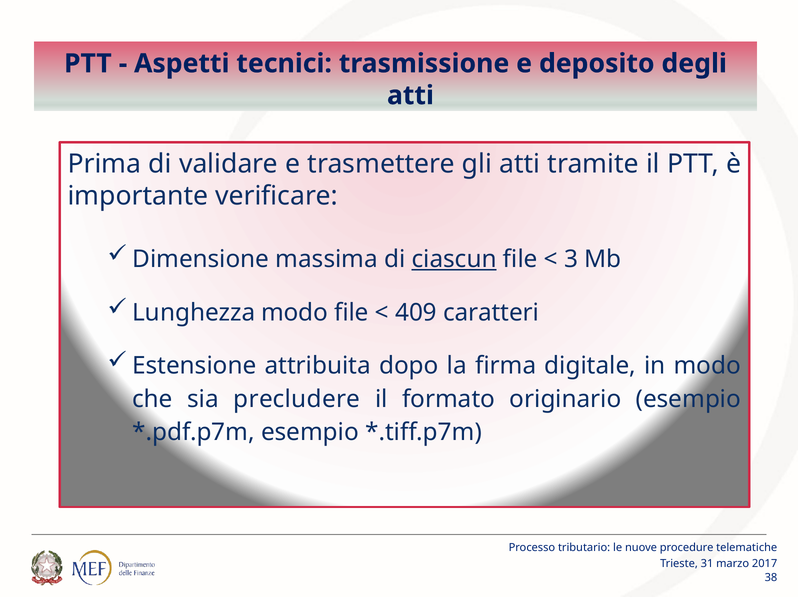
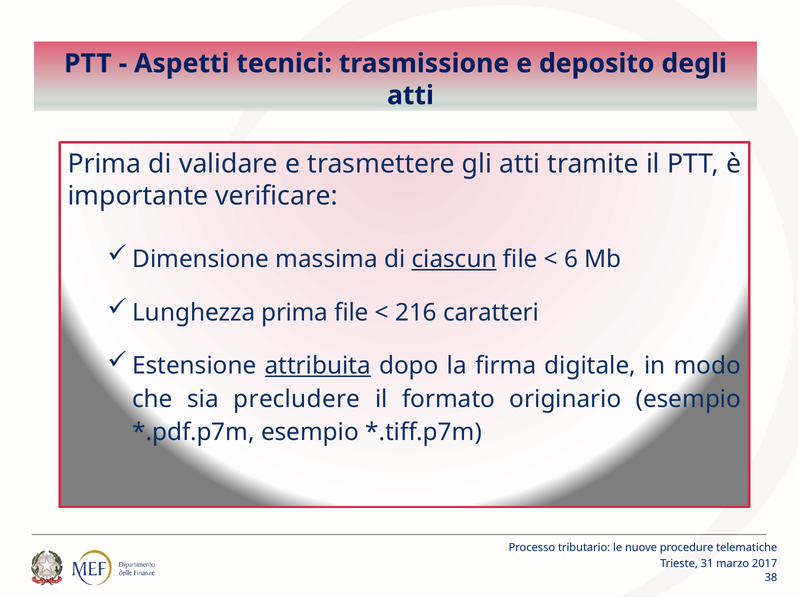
3: 3 -> 6
Lunghezza modo: modo -> prima
409: 409 -> 216
attribuita underline: none -> present
